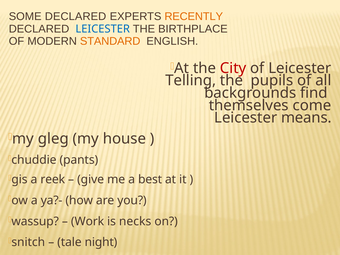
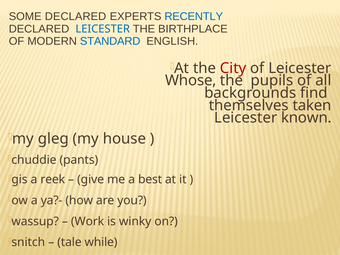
RECENTLY colour: orange -> blue
STANDARD colour: orange -> blue
Telling: Telling -> Whose
come: come -> taken
means: means -> known
necks: necks -> winky
night: night -> while
